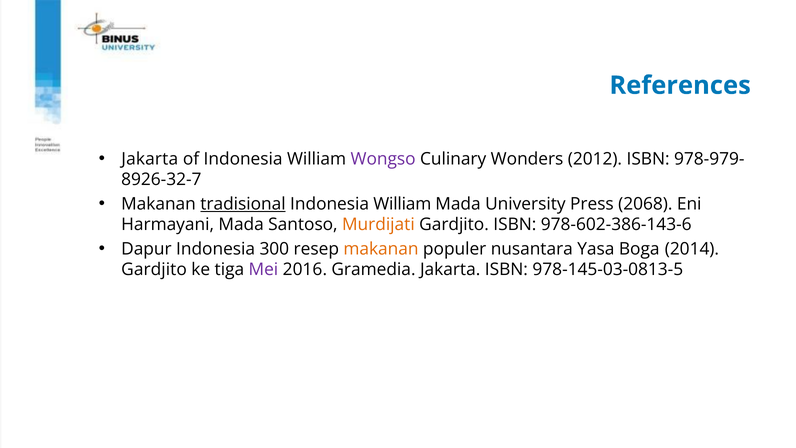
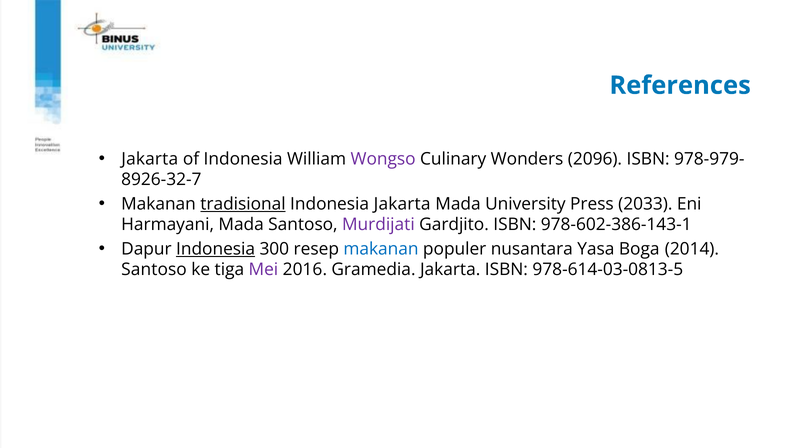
2012: 2012 -> 2096
William at (402, 204): William -> Jakarta
2068: 2068 -> 2033
Murdijati colour: orange -> purple
978-602-386-143-6: 978-602-386-143-6 -> 978-602-386-143-1
Indonesia at (216, 249) underline: none -> present
makanan at (381, 249) colour: orange -> blue
Gardjito at (154, 270): Gardjito -> Santoso
978-145-03-0813-5: 978-145-03-0813-5 -> 978-614-03-0813-5
